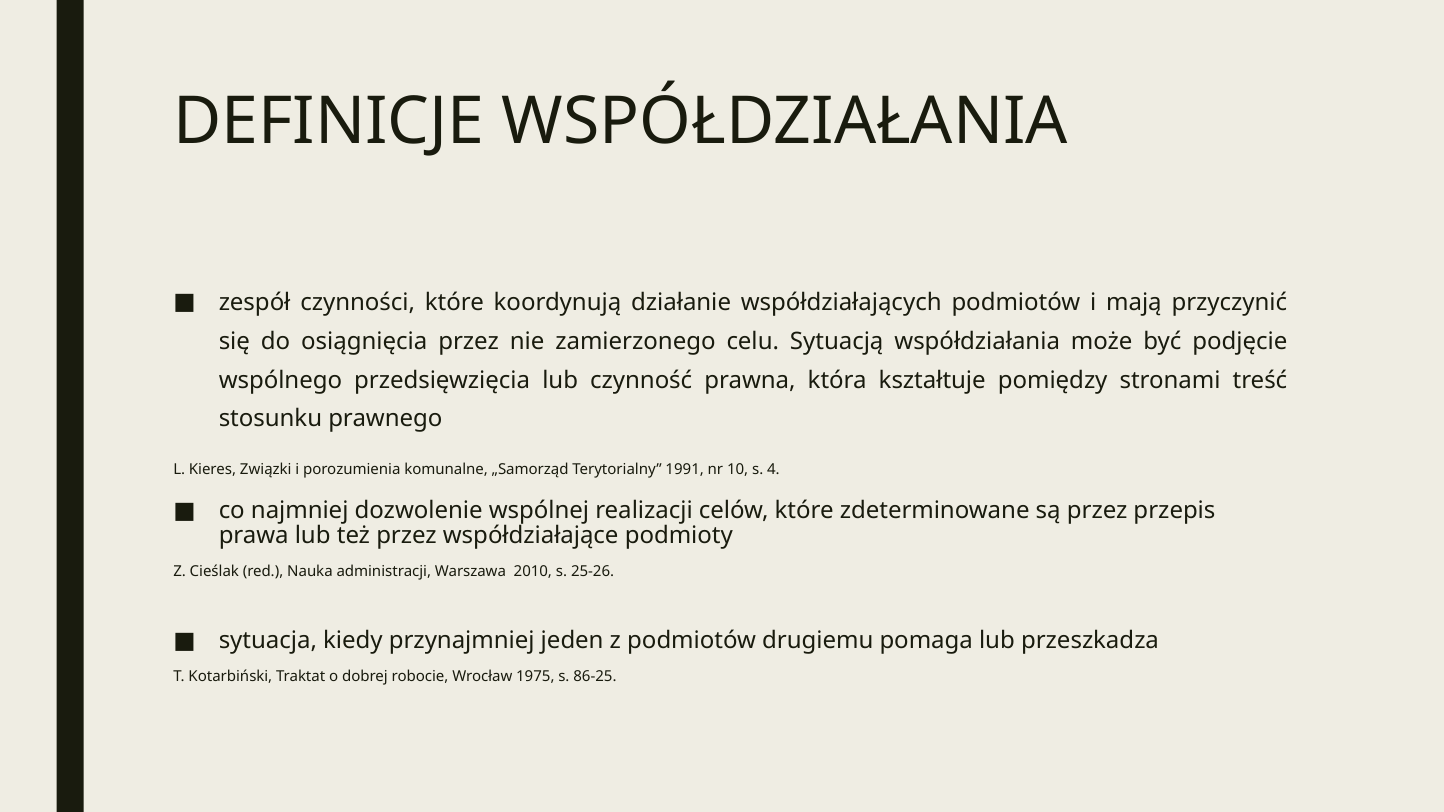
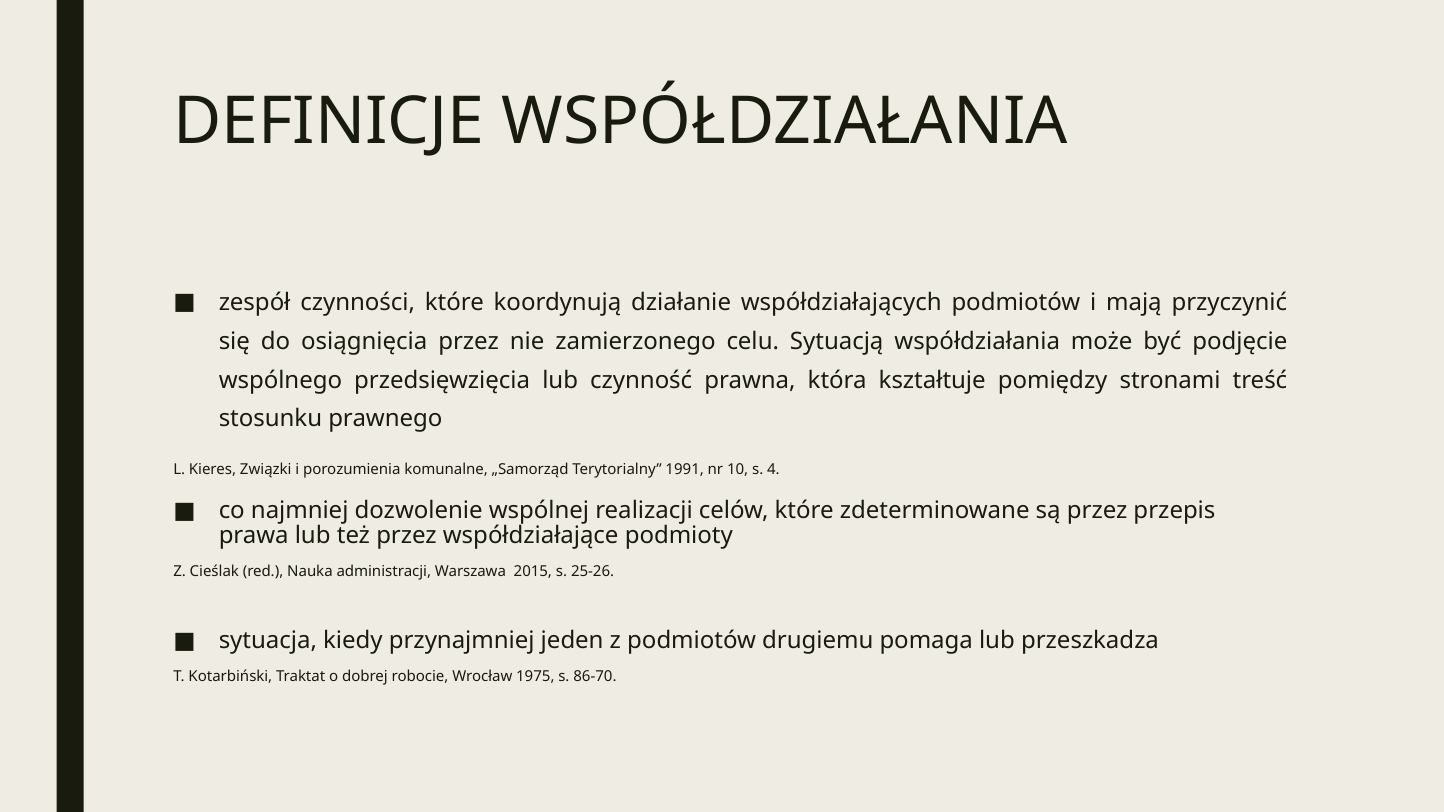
2010: 2010 -> 2015
86-25: 86-25 -> 86-70
